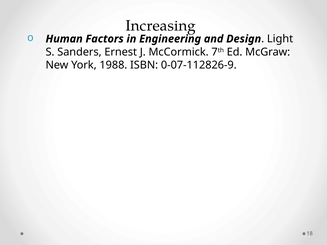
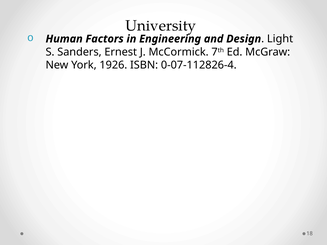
Increasing: Increasing -> University
1988: 1988 -> 1926
0-07-112826-9: 0-07-112826-9 -> 0-07-112826-4
